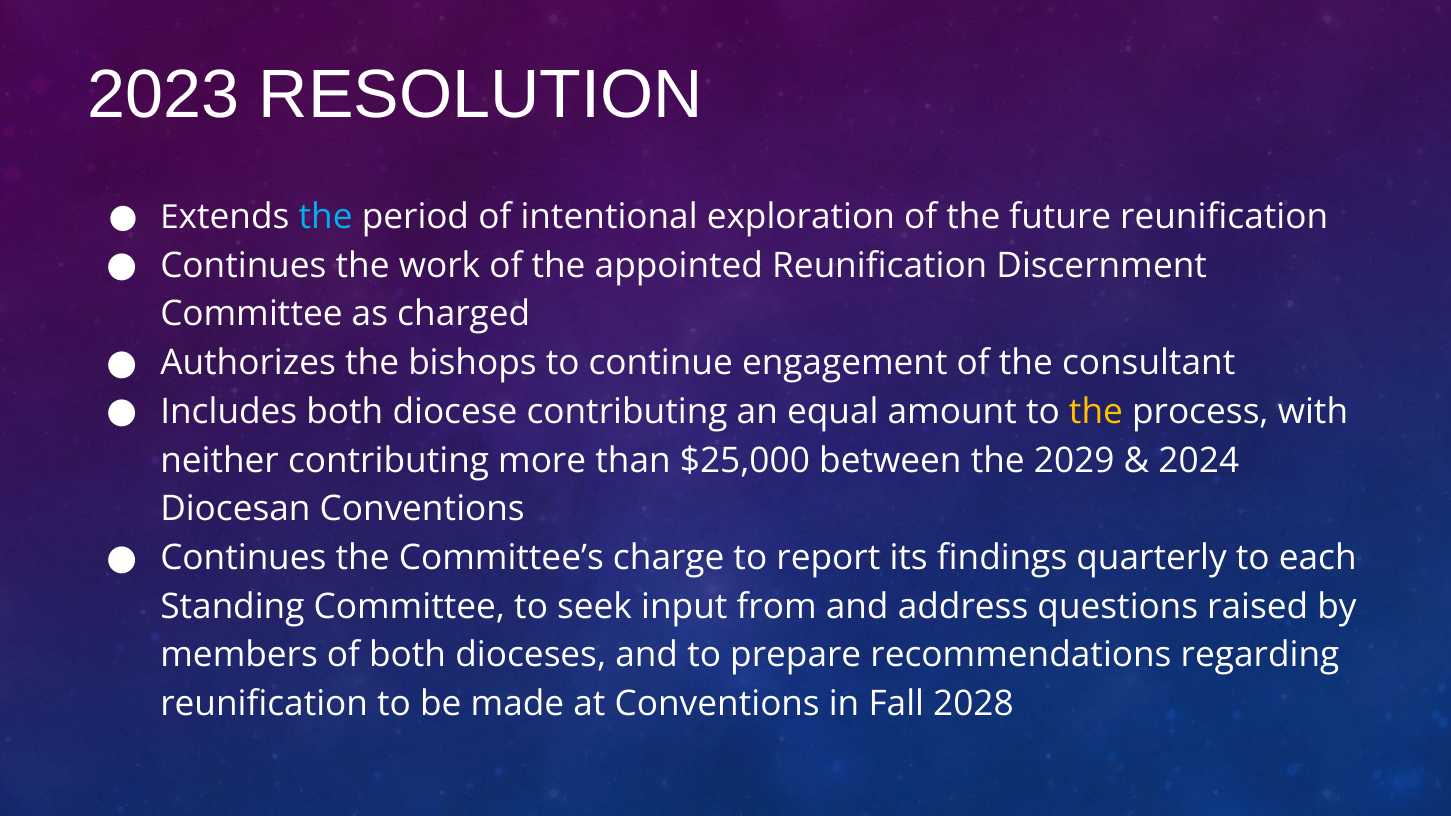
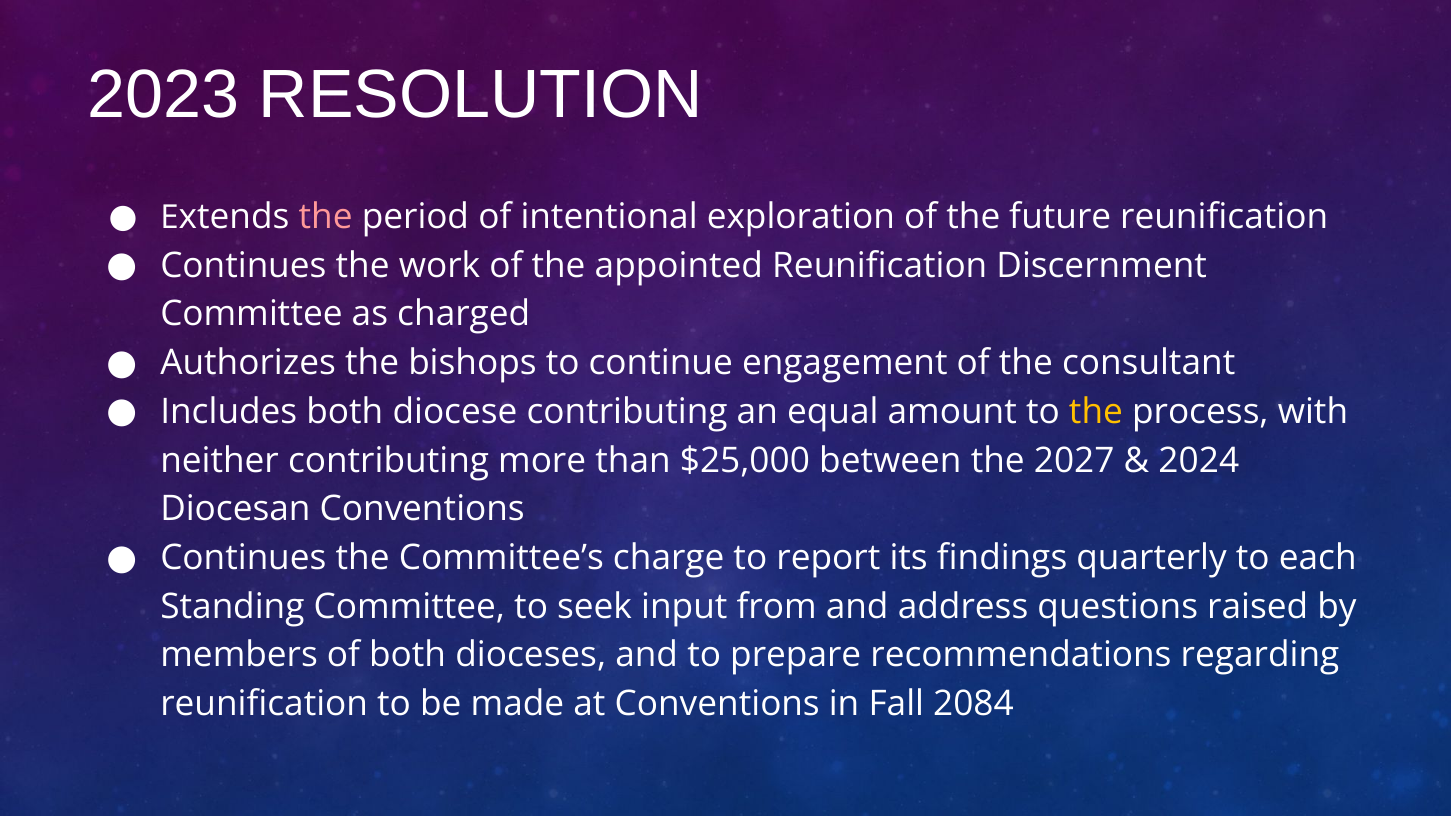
the at (326, 217) colour: light blue -> pink
2029: 2029 -> 2027
2028: 2028 -> 2084
